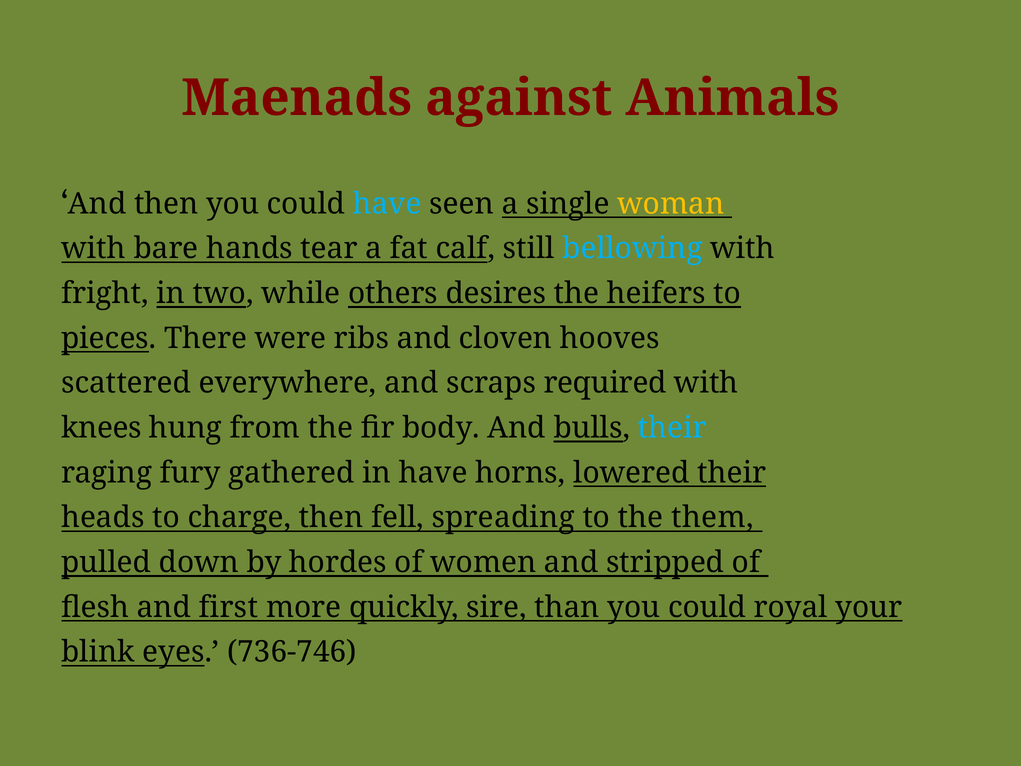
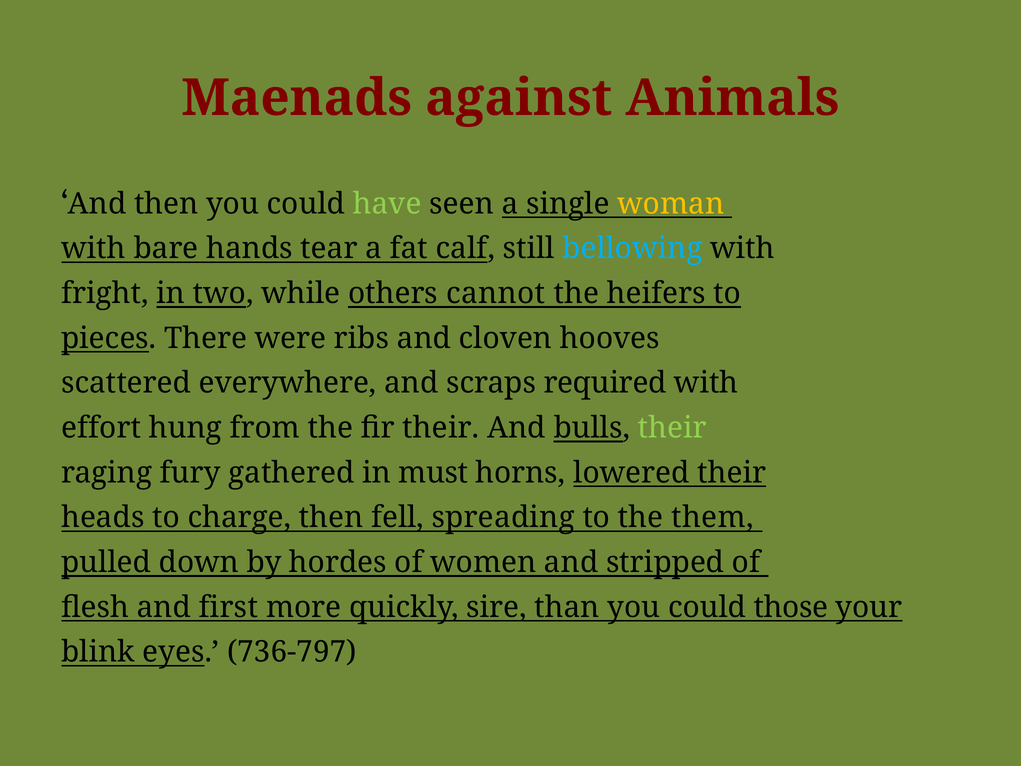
have at (387, 204) colour: light blue -> light green
desires: desires -> cannot
knees: knees -> effort
fir body: body -> their
their at (672, 428) colour: light blue -> light green
in have: have -> must
royal: royal -> those
736-746: 736-746 -> 736-797
